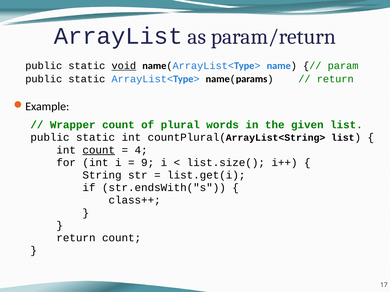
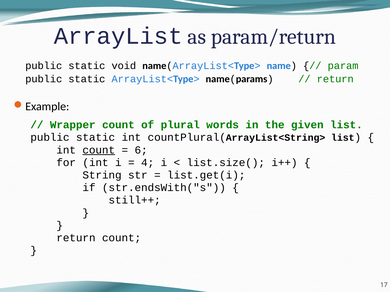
void underline: present -> none
4: 4 -> 6
9: 9 -> 4
class++: class++ -> still++
